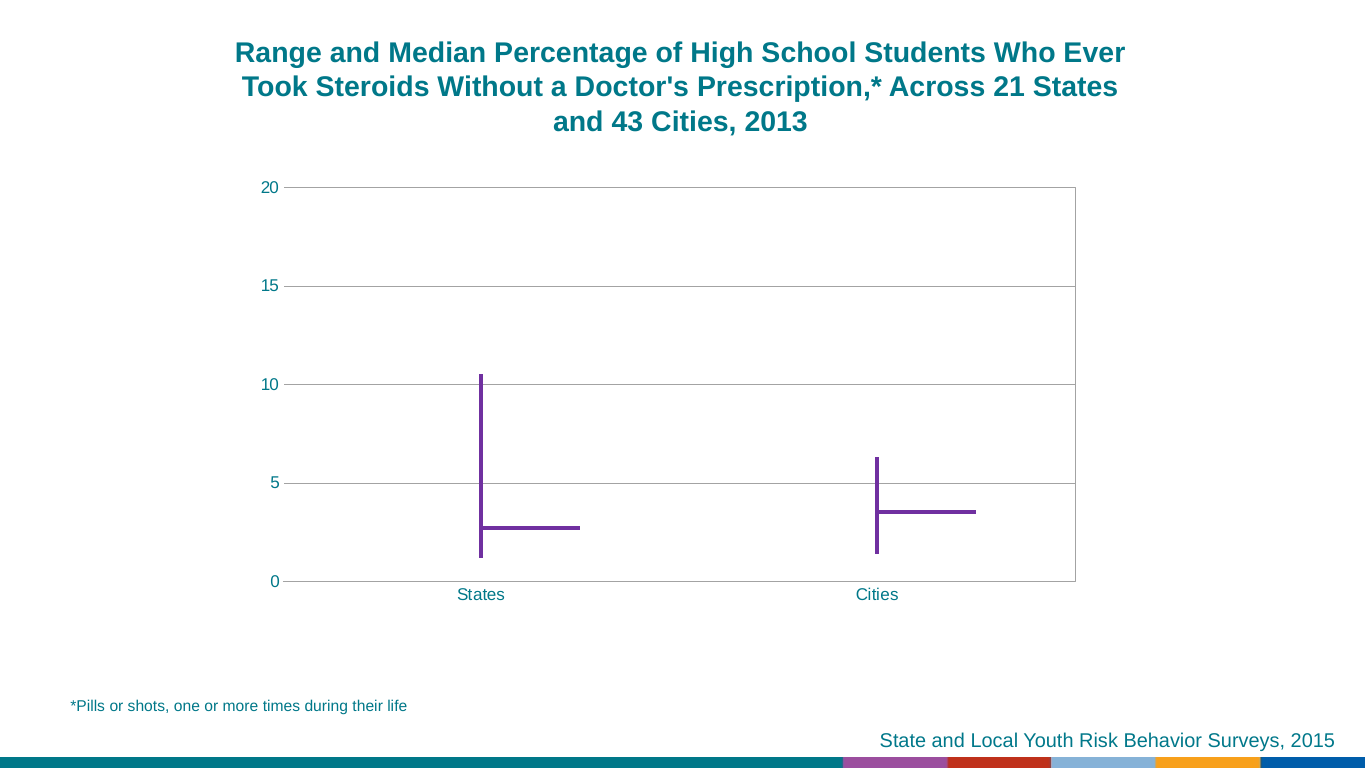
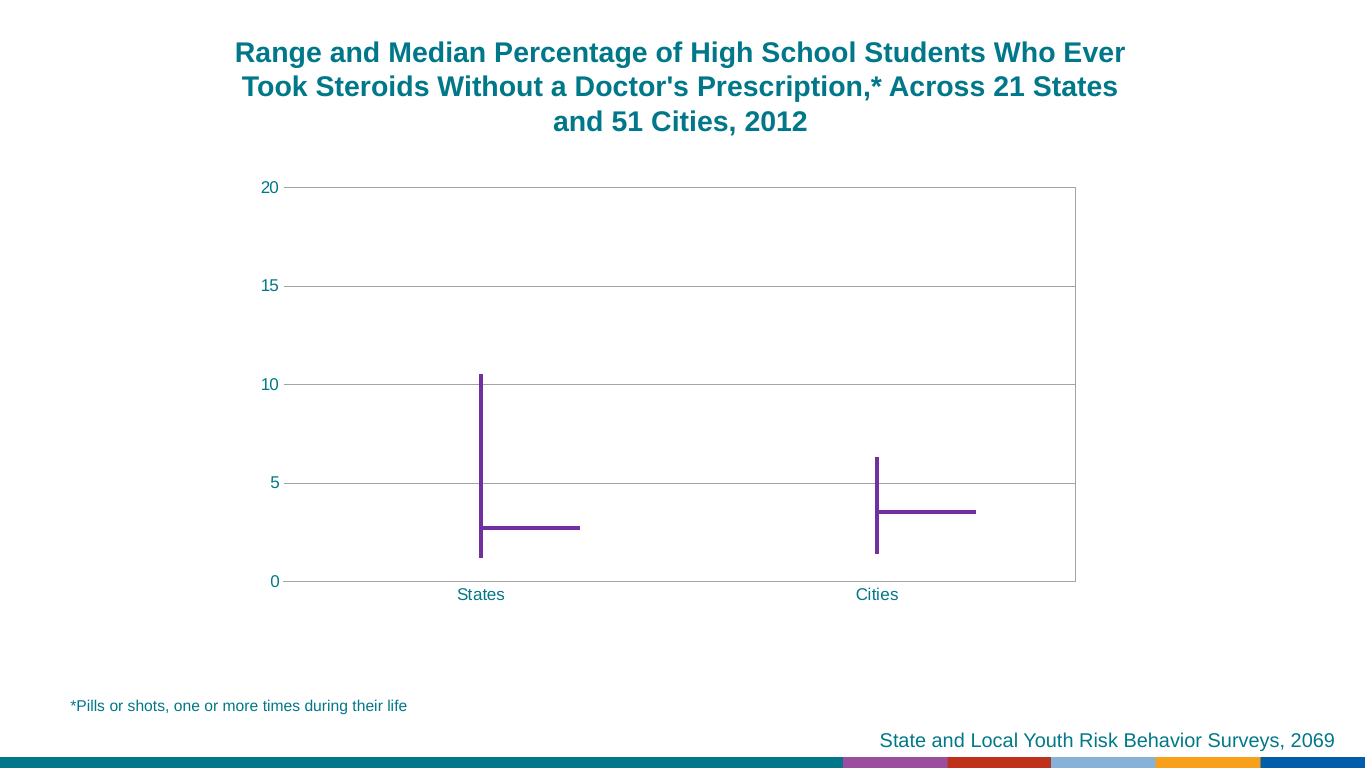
43: 43 -> 51
2013: 2013 -> 2012
2015: 2015 -> 2069
